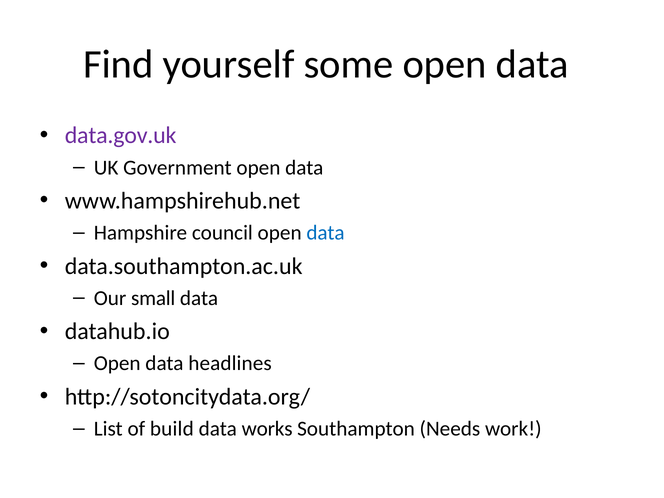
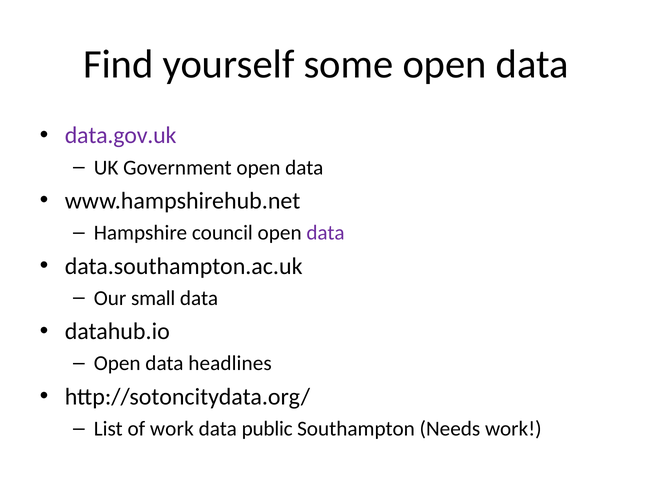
data at (326, 233) colour: blue -> purple
of build: build -> work
works: works -> public
